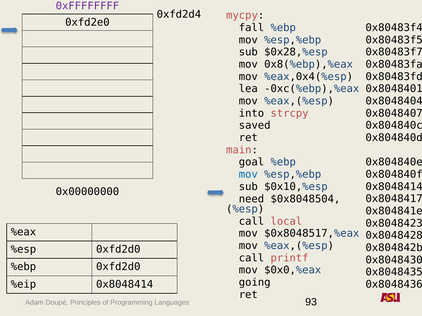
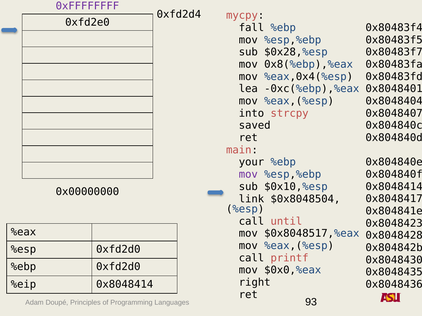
goal: goal -> your
mov at (248, 175) colour: blue -> purple
need: need -> link
local: local -> until
going: going -> right
